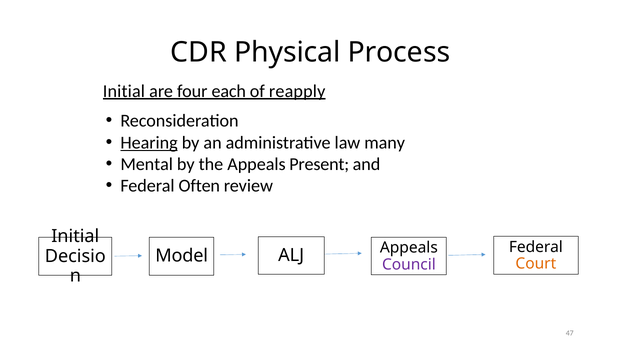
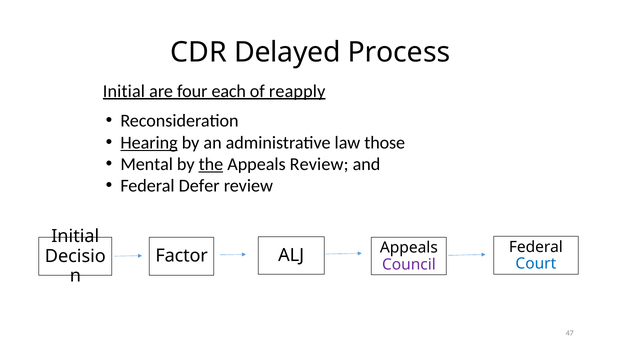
Physical: Physical -> Delayed
many: many -> those
the underline: none -> present
Appeals Present: Present -> Review
Often: Often -> Defer
Model: Model -> Factor
Court colour: orange -> blue
